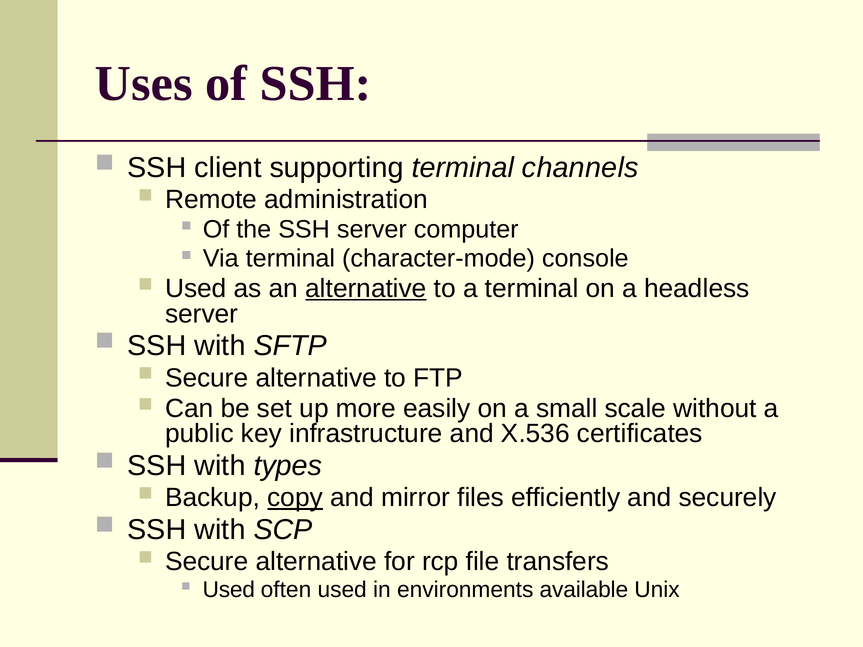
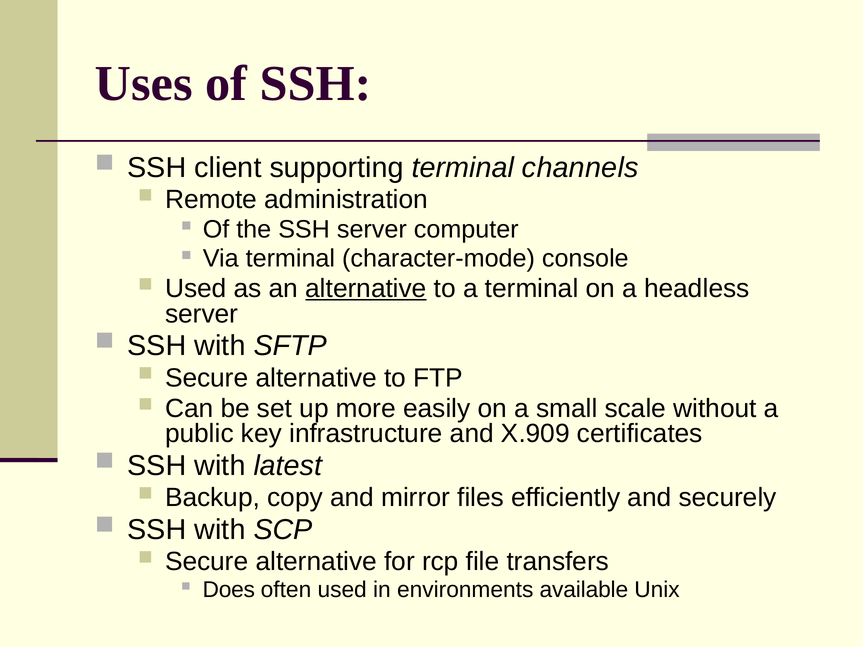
X.536: X.536 -> X.909
types: types -> latest
copy underline: present -> none
Used at (229, 590): Used -> Does
